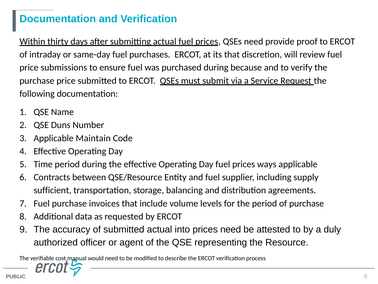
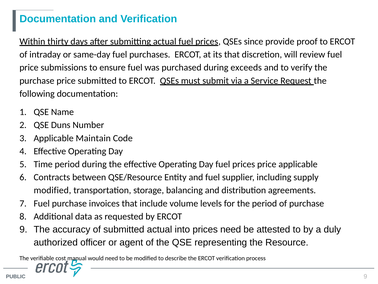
QSEs need: need -> since
because: because -> exceeds
prices ways: ways -> price
sufficient at (53, 190): sufficient -> modified
